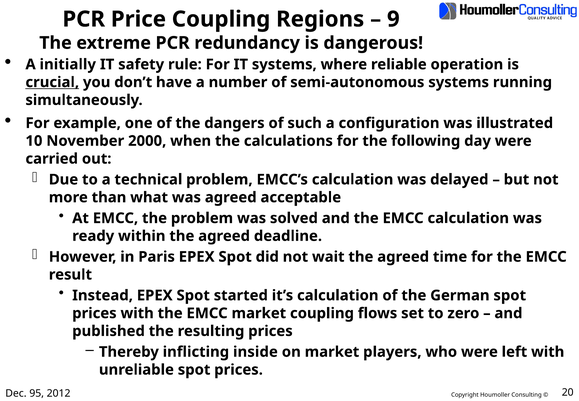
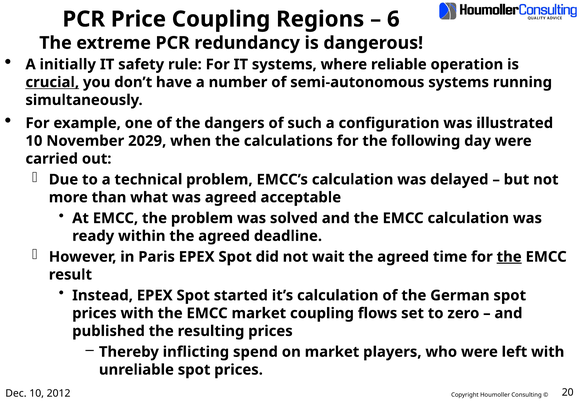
9: 9 -> 6
2000: 2000 -> 2029
the at (509, 257) underline: none -> present
inside: inside -> spend
Dec 95: 95 -> 10
